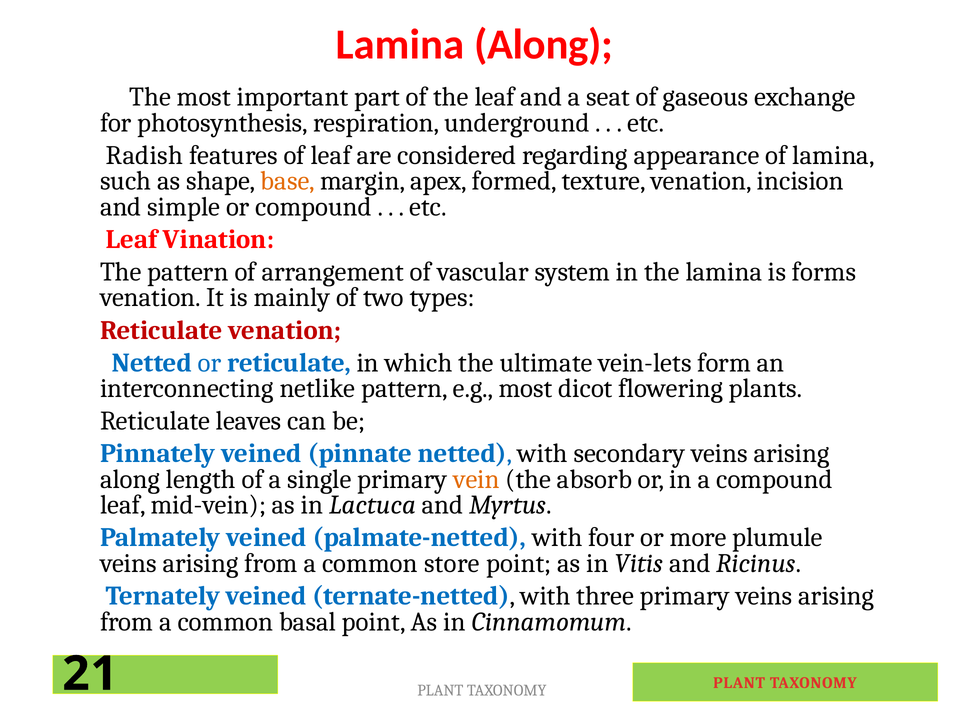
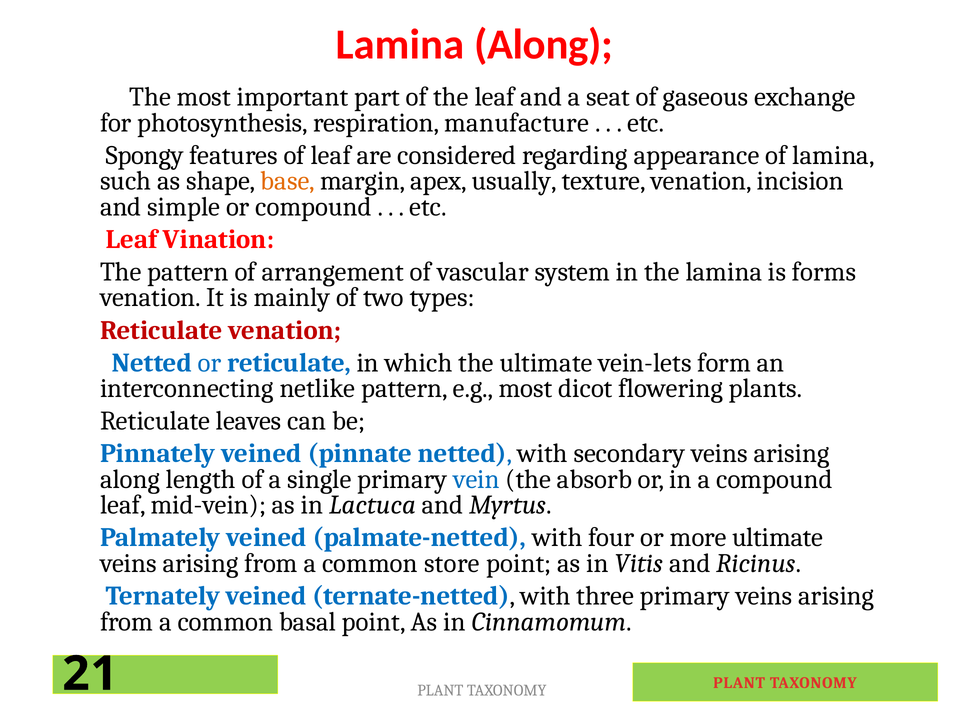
underground: underground -> manufacture
Radish: Radish -> Spongy
formed: formed -> usually
vein colour: orange -> blue
more plumule: plumule -> ultimate
